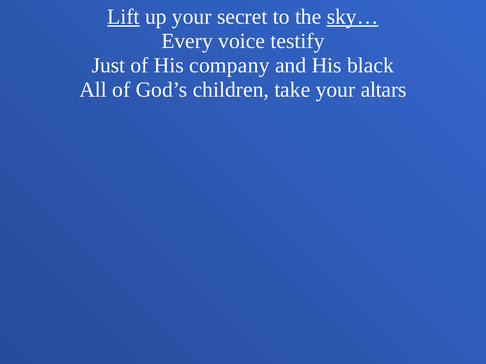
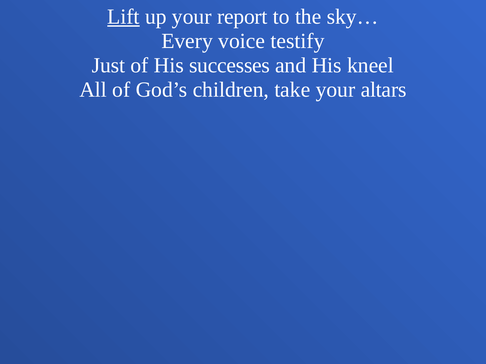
secret: secret -> report
sky… underline: present -> none
company: company -> successes
black: black -> kneel
